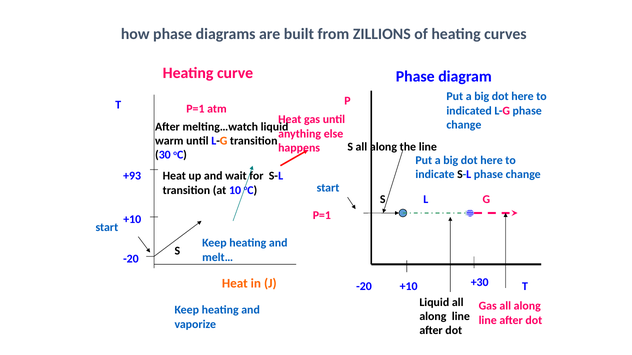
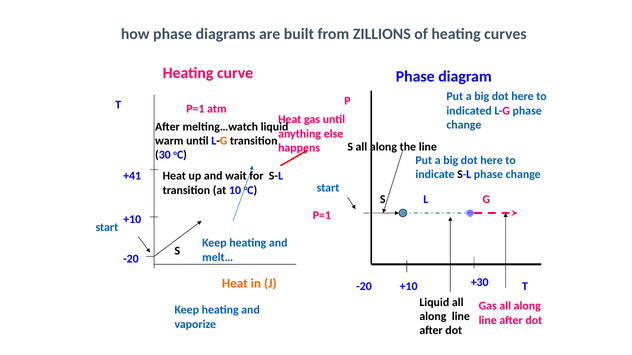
+93: +93 -> +41
